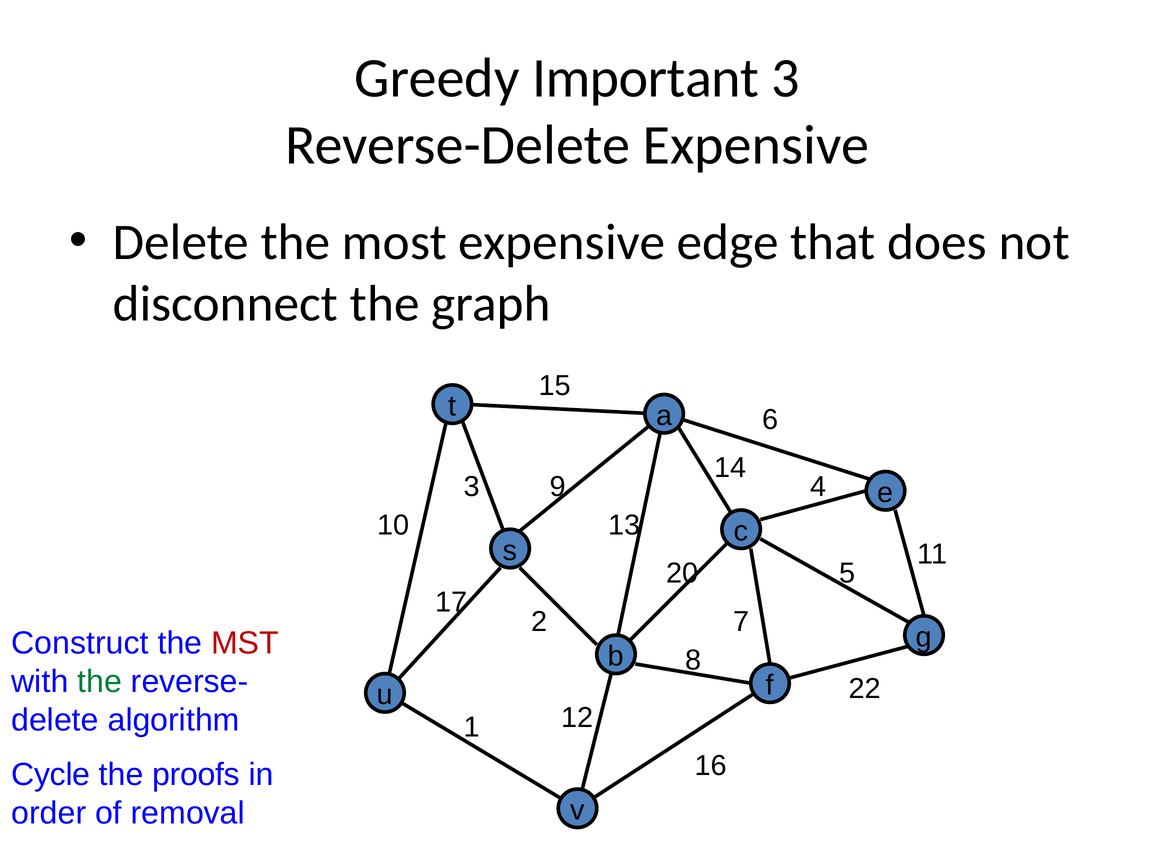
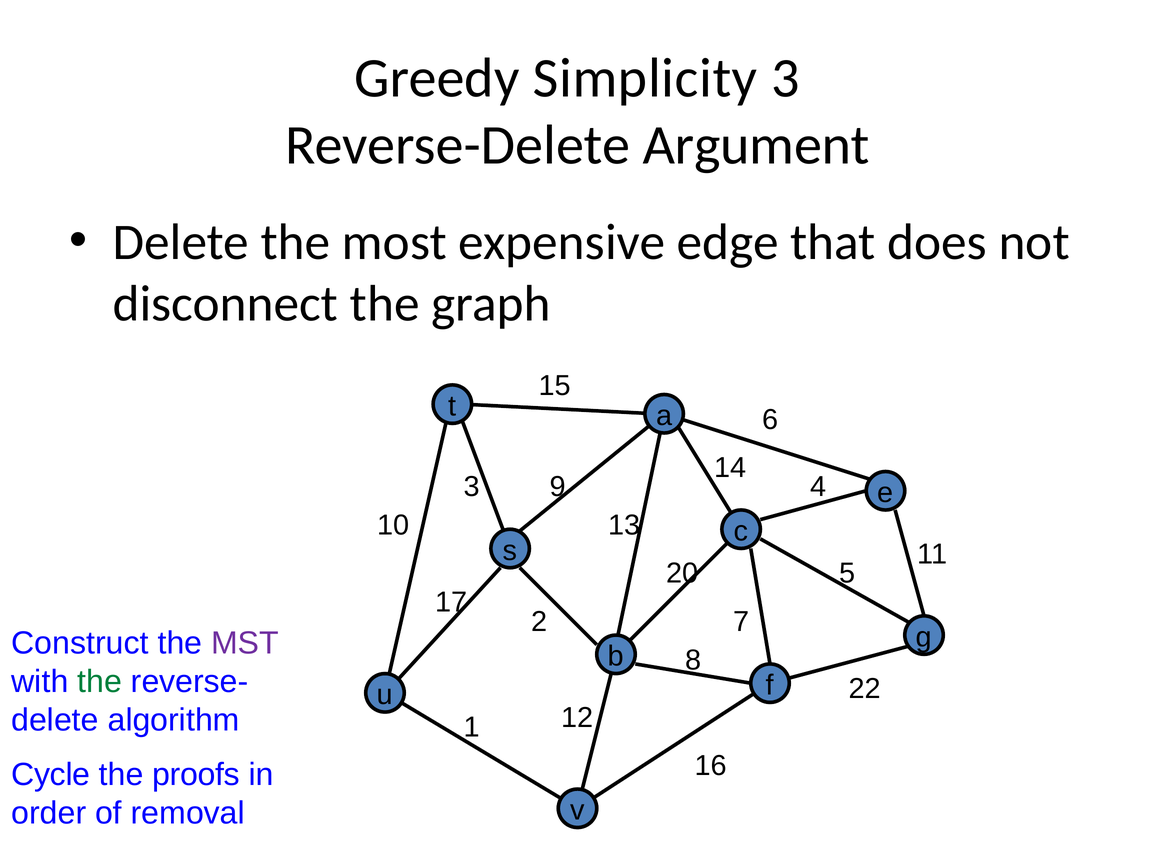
Important: Important -> Simplicity
Reverse-Delete Expensive: Expensive -> Argument
MST colour: red -> purple
